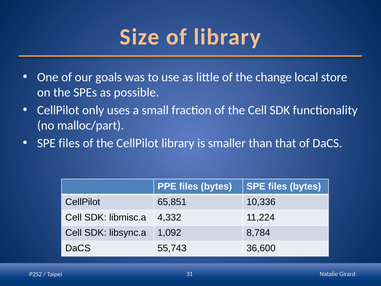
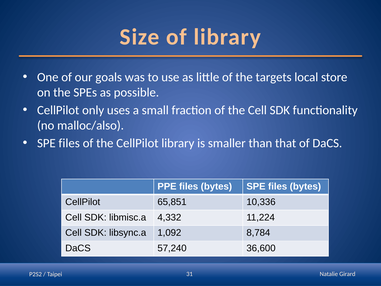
change: change -> targets
malloc/part: malloc/part -> malloc/also
55,743: 55,743 -> 57,240
